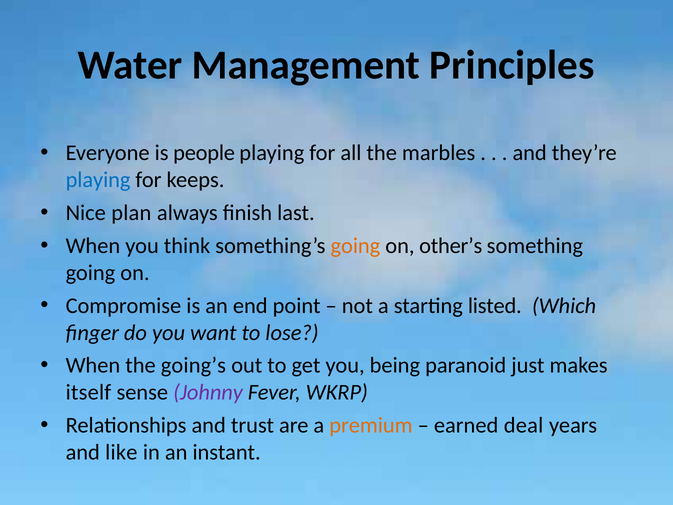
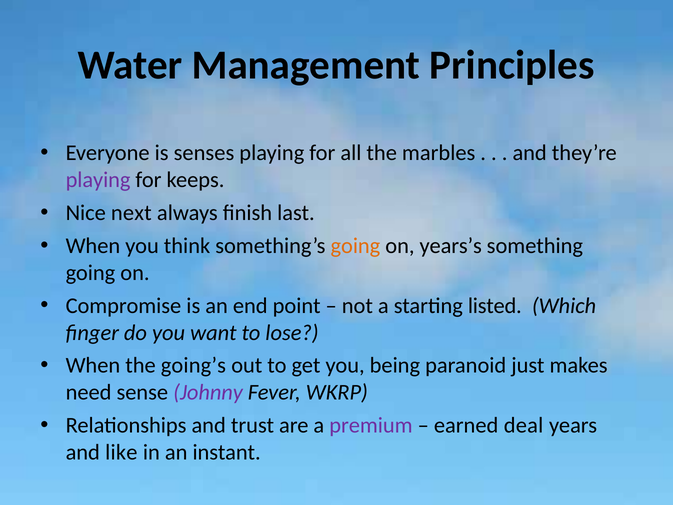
people: people -> senses
playing at (98, 180) colour: blue -> purple
plan: plan -> next
other’s: other’s -> years’s
itself: itself -> need
premium colour: orange -> purple
